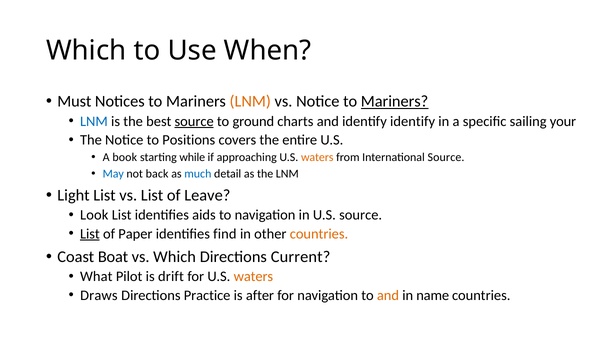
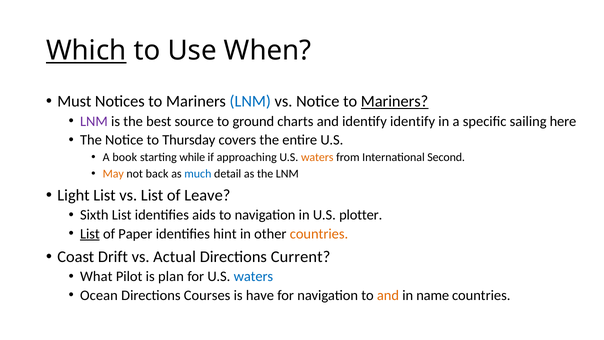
Which at (86, 51) underline: none -> present
LNM at (250, 101) colour: orange -> blue
LNM at (94, 121) colour: blue -> purple
source at (194, 121) underline: present -> none
your: your -> here
Positions: Positions -> Thursday
International Source: Source -> Second
May colour: blue -> orange
Look: Look -> Sixth
U.S source: source -> plotter
find: find -> hint
Boat: Boat -> Drift
vs Which: Which -> Actual
drift: drift -> plan
waters at (253, 276) colour: orange -> blue
Draws: Draws -> Ocean
Practice: Practice -> Courses
after: after -> have
